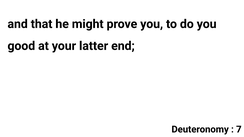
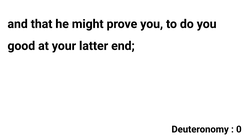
7: 7 -> 0
